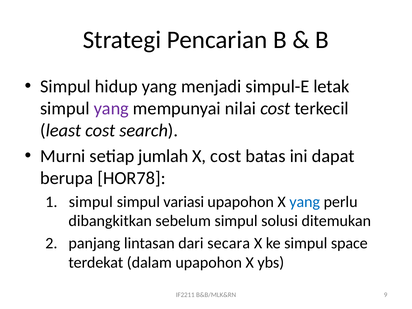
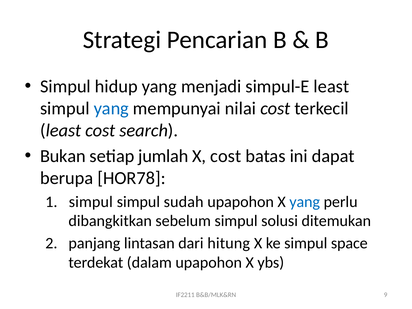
simpul-E letak: letak -> least
yang at (111, 108) colour: purple -> blue
Murni: Murni -> Bukan
variasi: variasi -> sudah
secara: secara -> hitung
